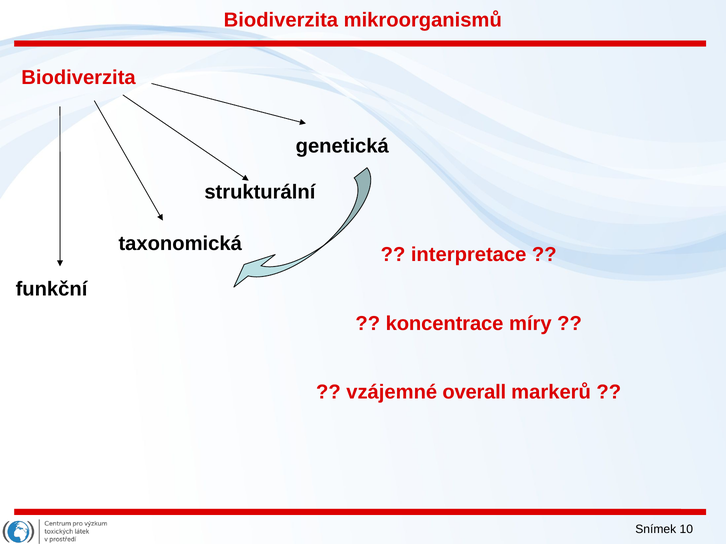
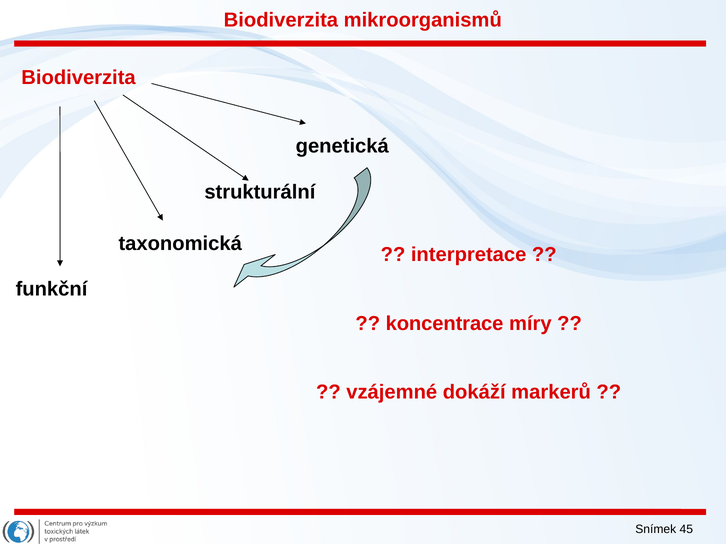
overall: overall -> dokáží
10: 10 -> 45
